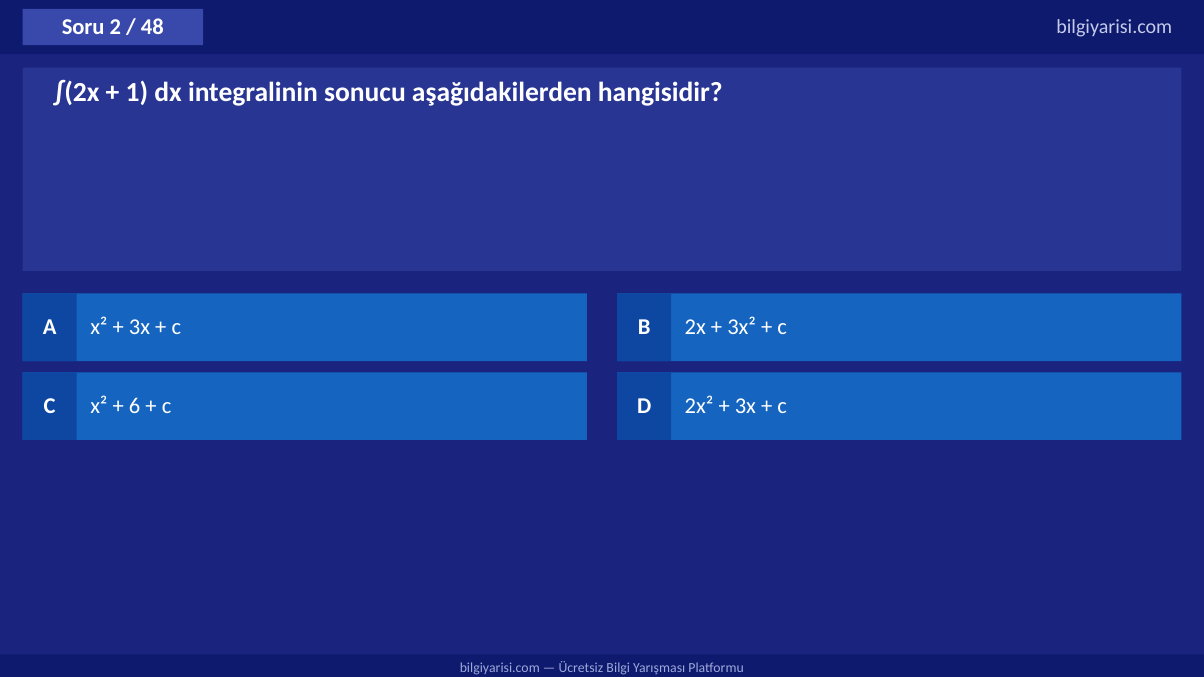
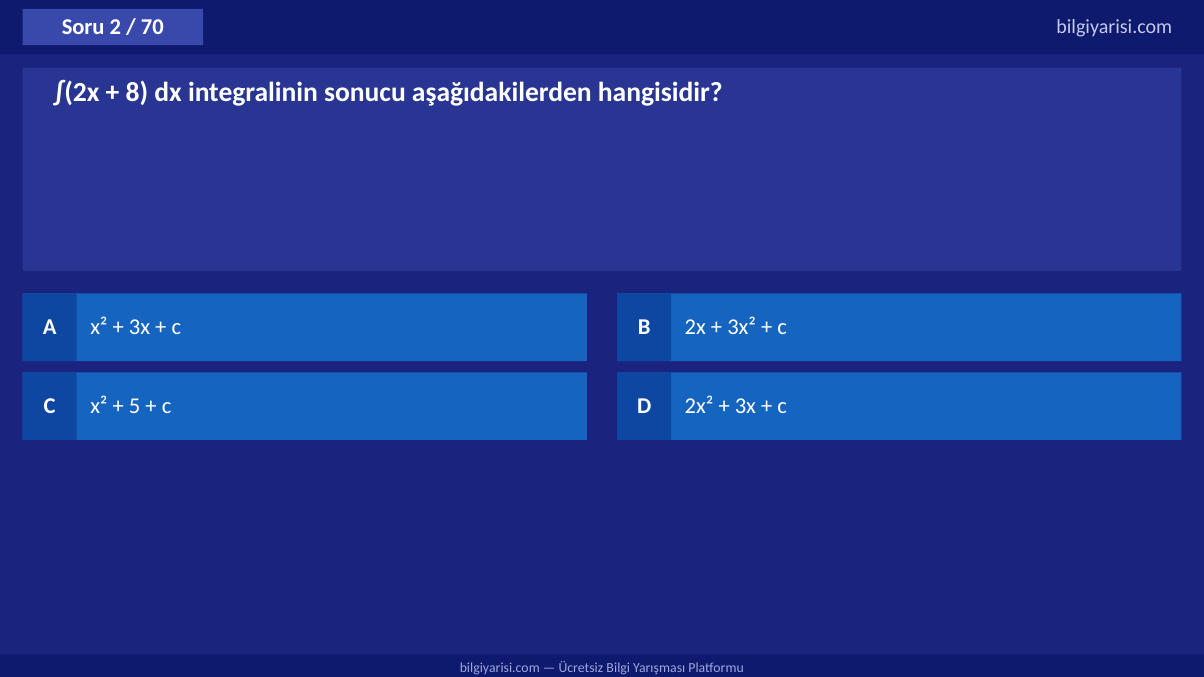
48: 48 -> 70
1: 1 -> 8
6: 6 -> 5
